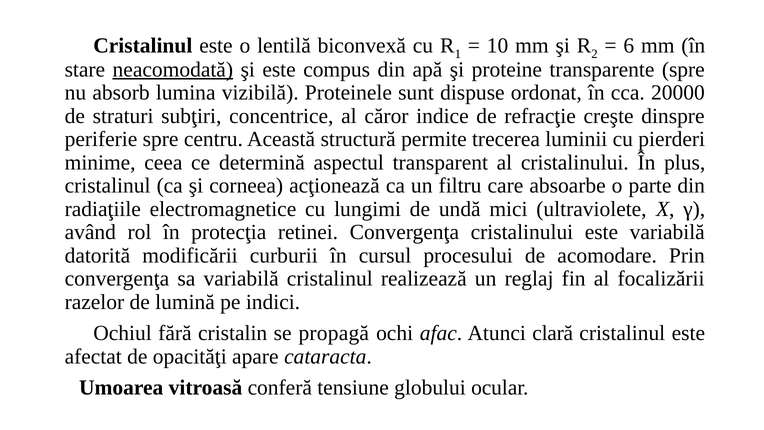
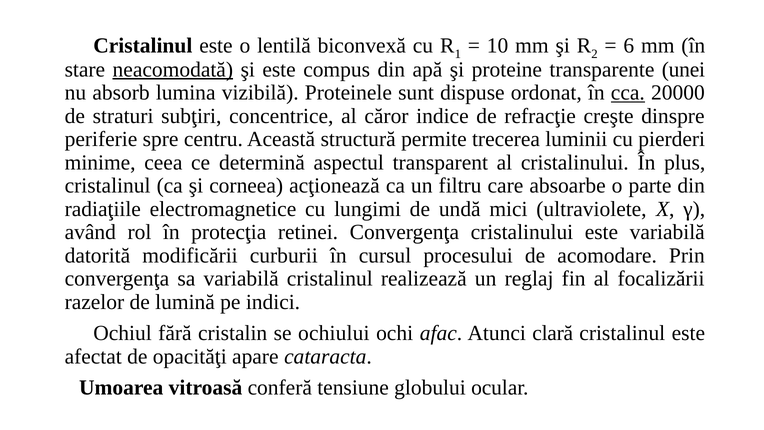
transparente spre: spre -> unei
cca underline: none -> present
propagă: propagă -> ochiului
